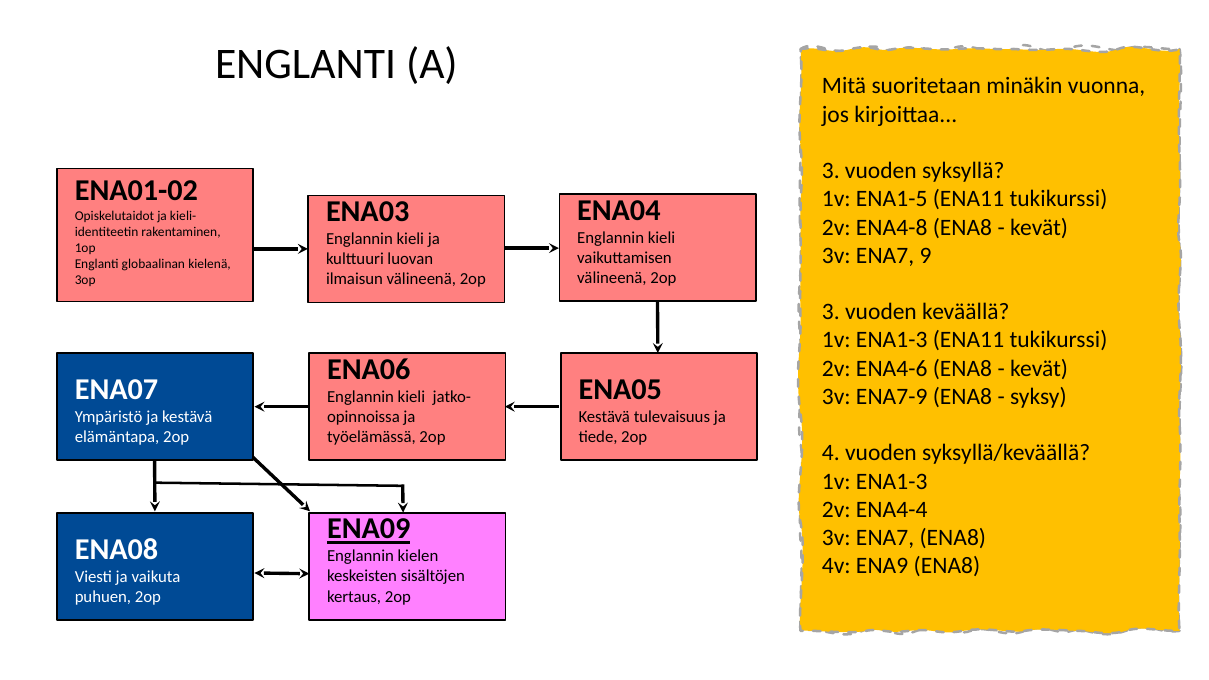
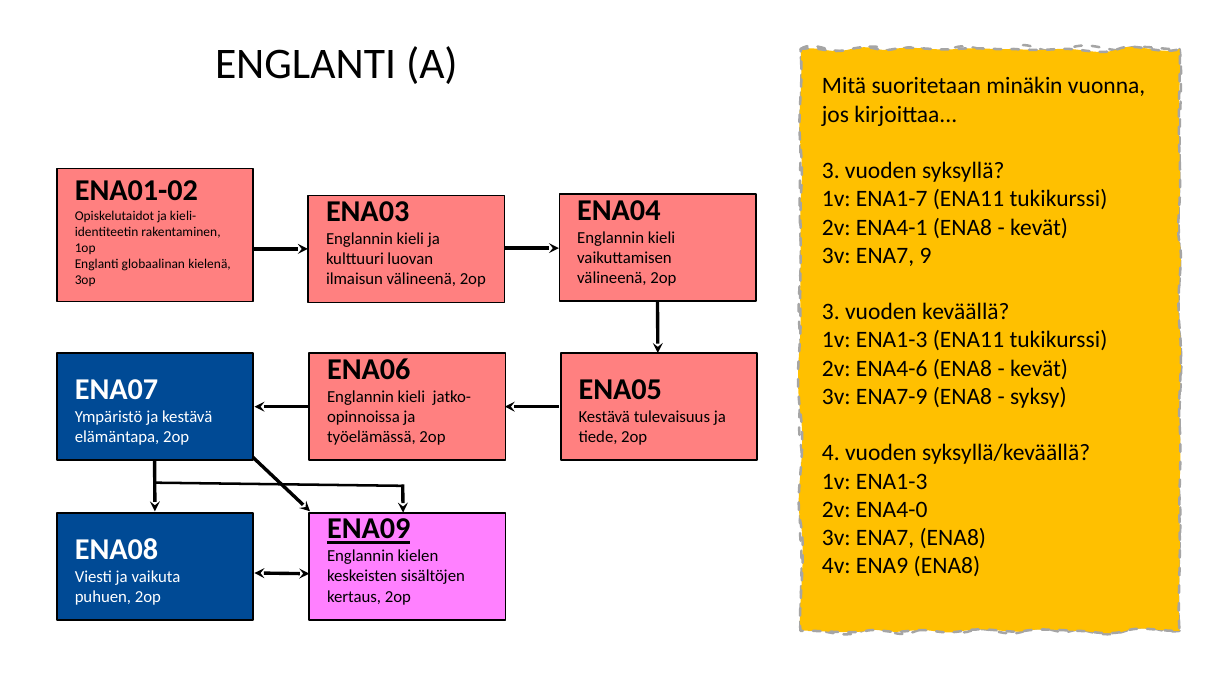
ENA1-5: ENA1-5 -> ENA1-7
ENA4-8: ENA4-8 -> ENA4-1
ENA4-4: ENA4-4 -> ENA4-0
